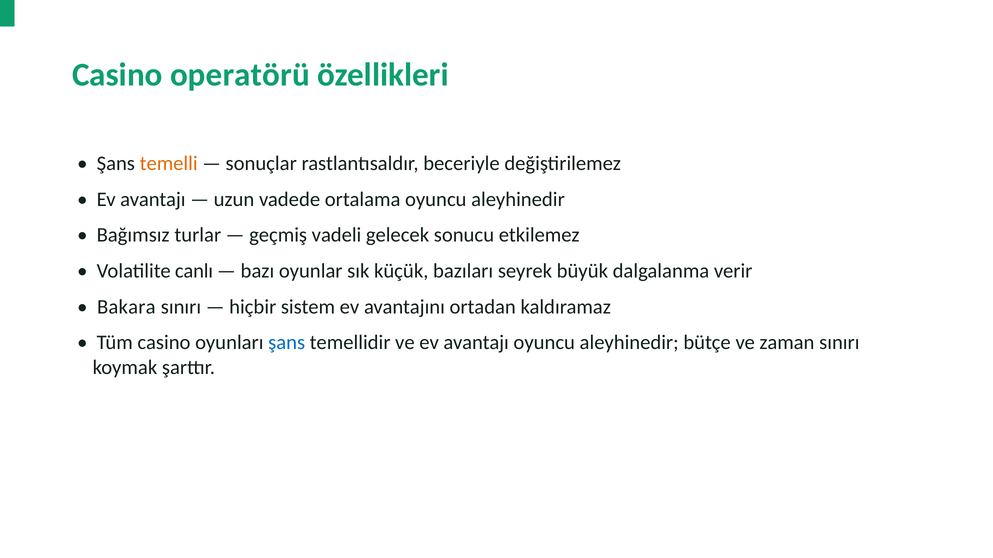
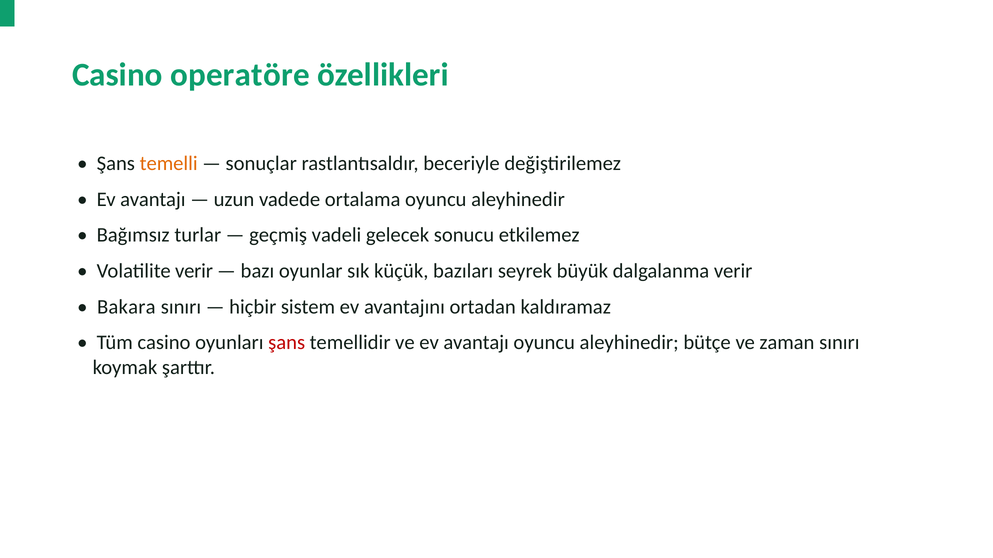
operatörü: operatörü -> operatöre
Volatilite canlı: canlı -> verir
şans at (287, 343) colour: blue -> red
